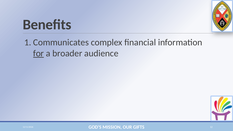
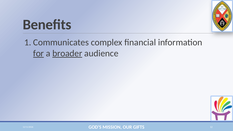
broader underline: none -> present
